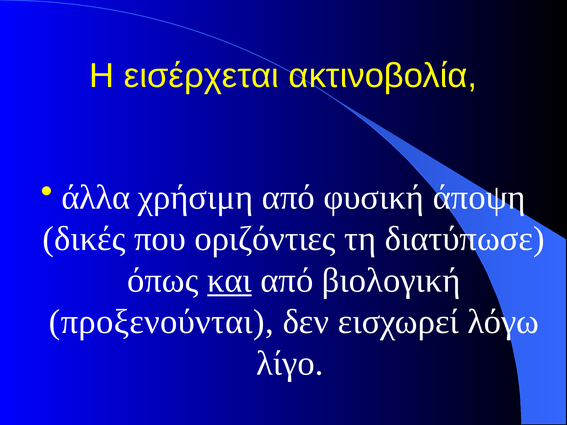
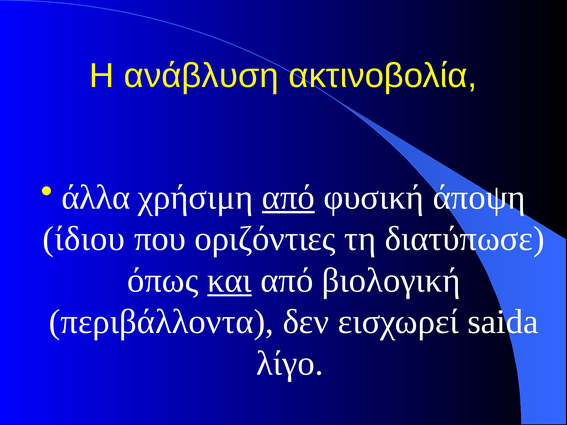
εισέρχεται: εισέρχεται -> ανάβλυση
από at (288, 197) underline: none -> present
δικές: δικές -> ίδιου
προξενούνται: προξενούνται -> περιβάλλοντα
λόγω: λόγω -> saida
